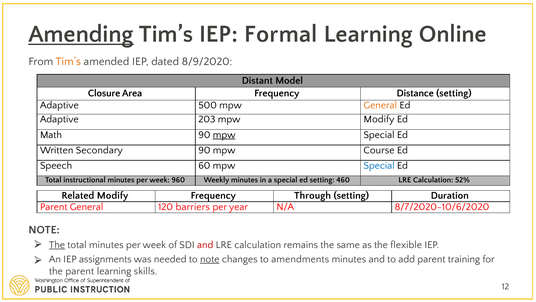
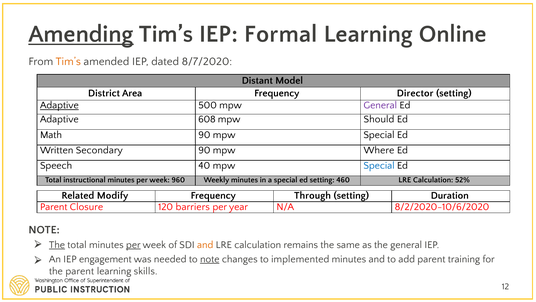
8/9/2020: 8/9/2020 -> 8/7/2020
Closure: Closure -> District
Distance: Distance -> Director
Adaptive at (59, 105) underline: none -> present
General at (380, 105) colour: orange -> purple
203: 203 -> 608
mpw Modify: Modify -> Should
mpw at (224, 135) underline: present -> none
Course: Course -> Where
60: 60 -> 40
Parent General: General -> Closure
8/7/2020-10/6/2020: 8/7/2020-10/6/2020 -> 8/2/2020-10/6/2020
per at (133, 244) underline: none -> present
and at (205, 244) colour: red -> orange
the flexible: flexible -> general
assignments: assignments -> engagement
amendments: amendments -> implemented
